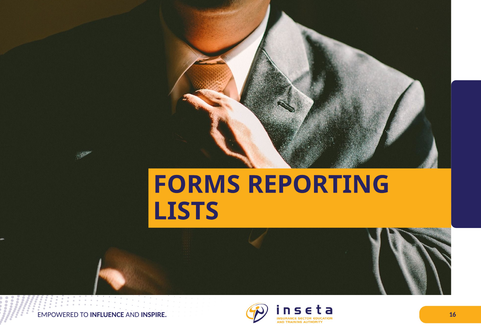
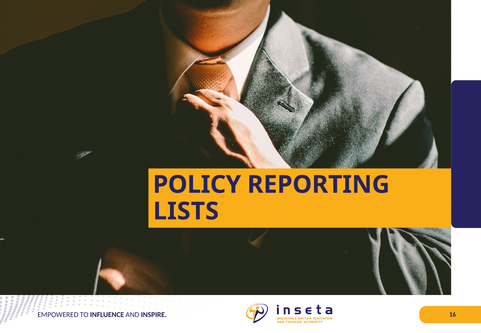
FORMS: FORMS -> POLICY
